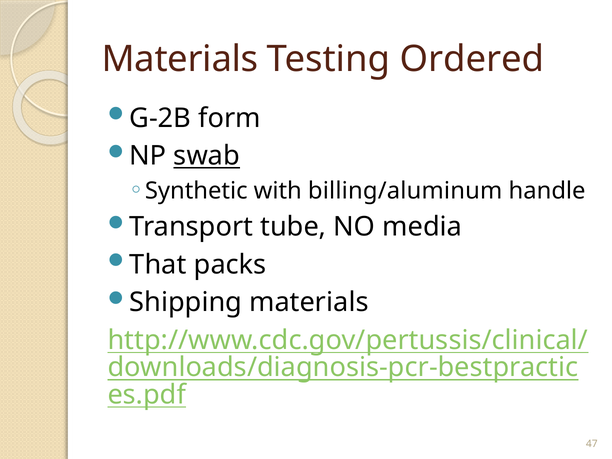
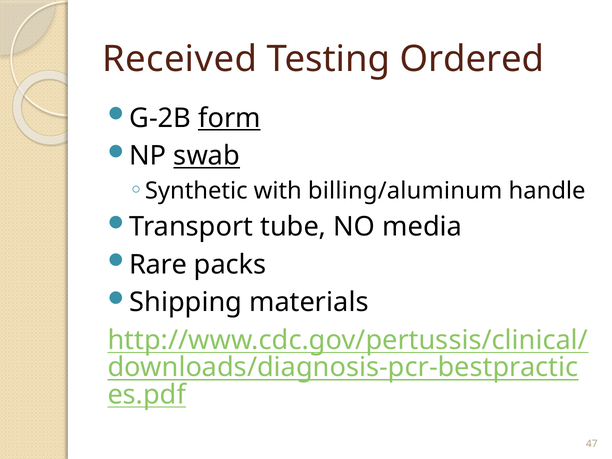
Materials at (180, 59): Materials -> Received
form underline: none -> present
That: That -> Rare
